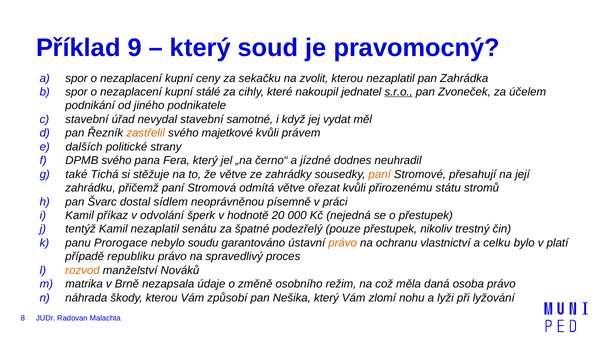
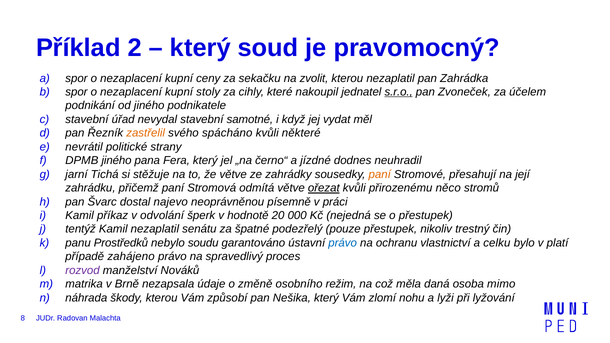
9: 9 -> 2
stálé: stálé -> stoly
majetkové: majetkové -> spácháno
právem: právem -> některé
dalších: dalších -> nevrátil
DPMB svého: svého -> jiného
také: také -> jarní
ořezat underline: none -> present
státu: státu -> něco
sídlem: sídlem -> najevo
Prorogace: Prorogace -> Prostředků
právo at (343, 243) colour: orange -> blue
republiku: republiku -> zahájeno
rozvod colour: orange -> purple
osoba právo: právo -> mimo
